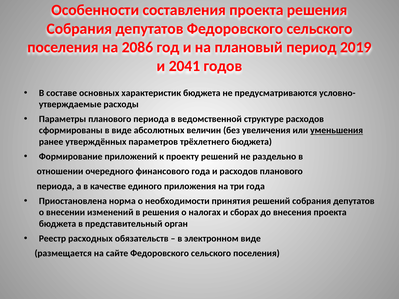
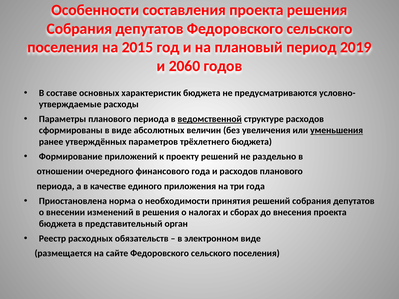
2086: 2086 -> 2015
2041: 2041 -> 2060
ведомственной underline: none -> present
